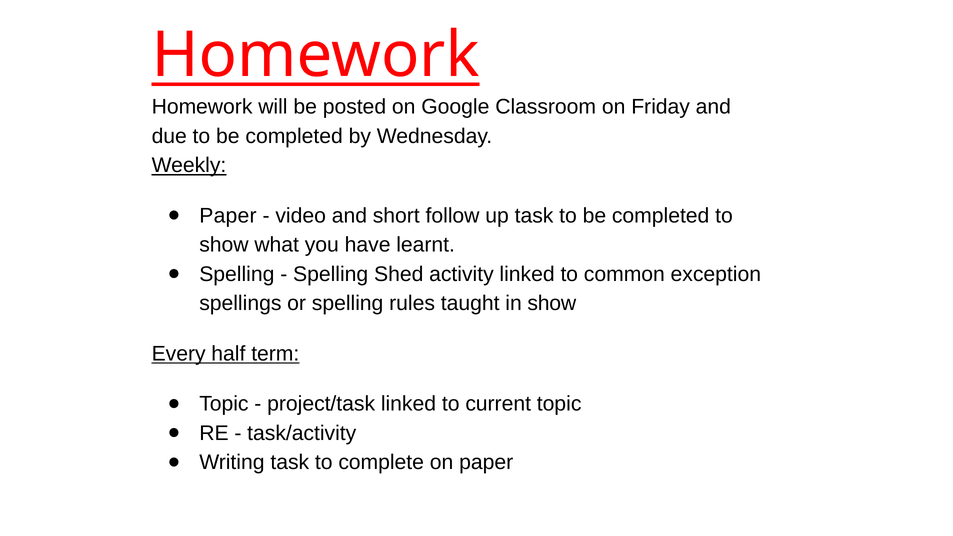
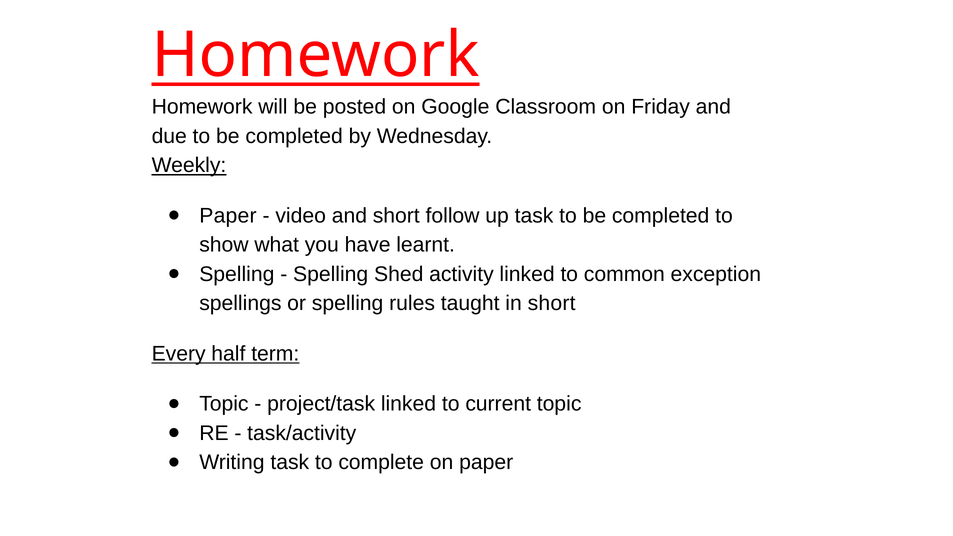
in show: show -> short
